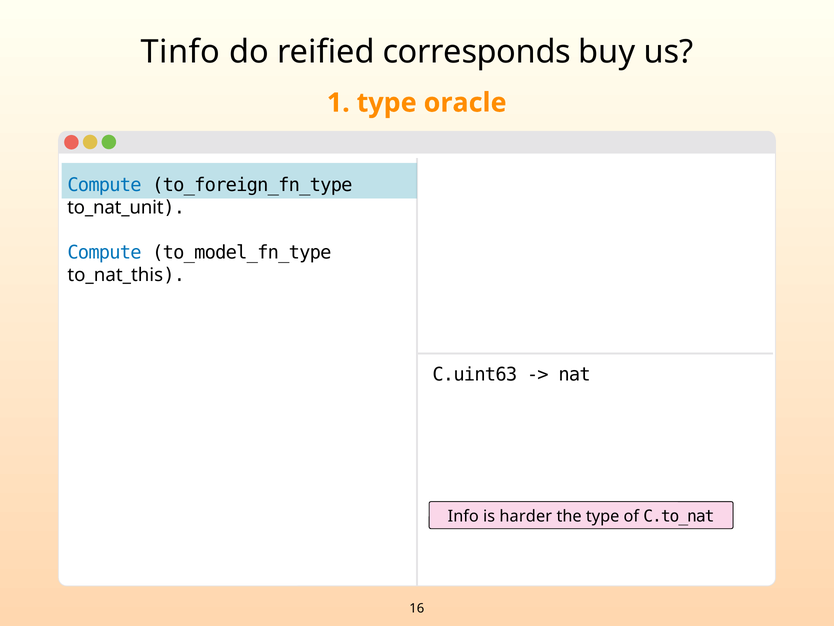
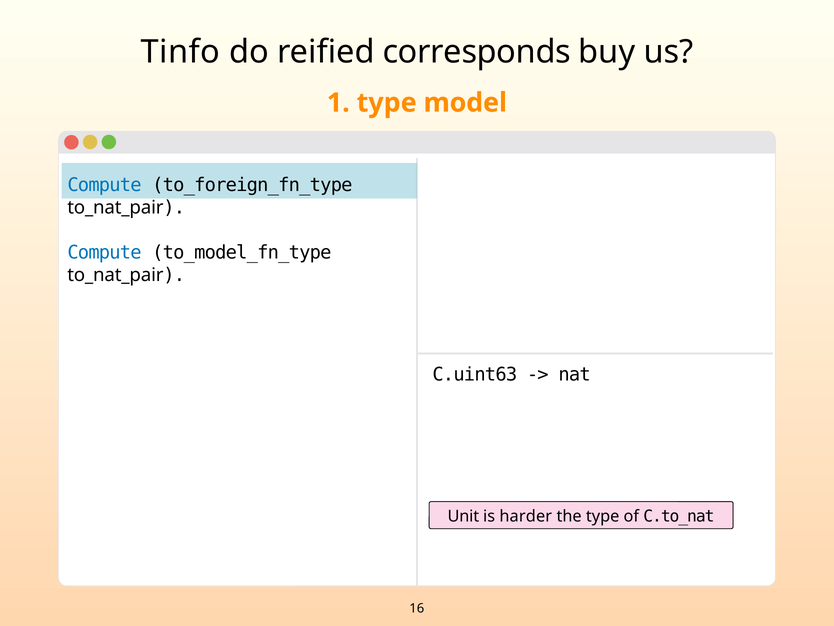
oracle: oracle -> model
to_nat_unit at (115, 207): to_nat_unit -> to_nat_pair
to_nat_this at (115, 275): to_nat_this -> to_nat_pair
Info: Info -> Unit
